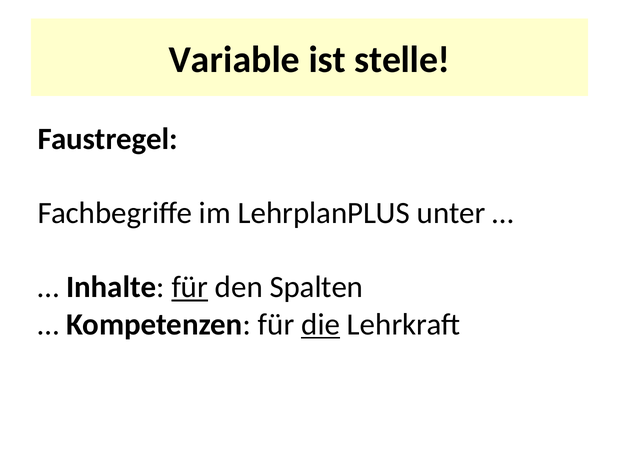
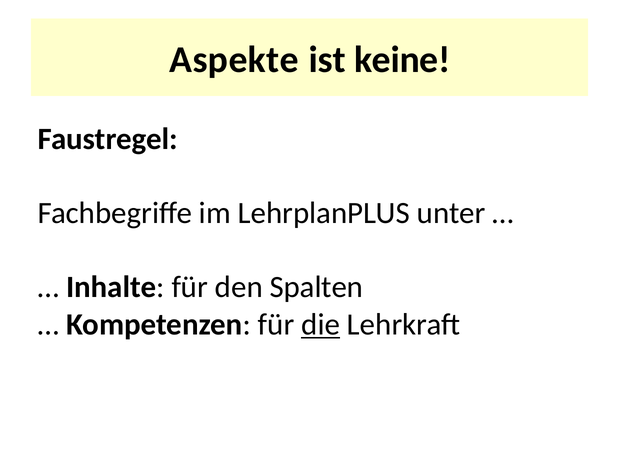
Variable: Variable -> Aspekte
stelle: stelle -> keine
für at (190, 287) underline: present -> none
